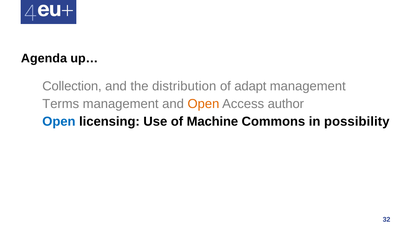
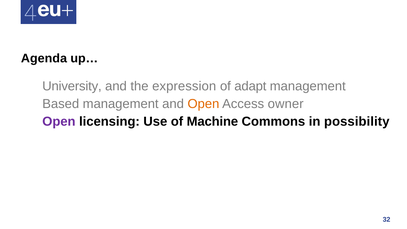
Collection: Collection -> University
distribution: distribution -> expression
Terms: Terms -> Based
author: author -> owner
Open at (59, 122) colour: blue -> purple
